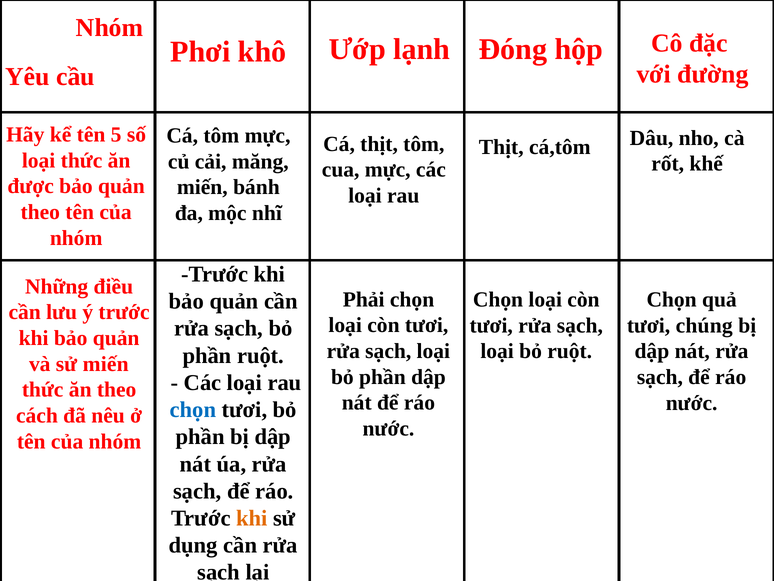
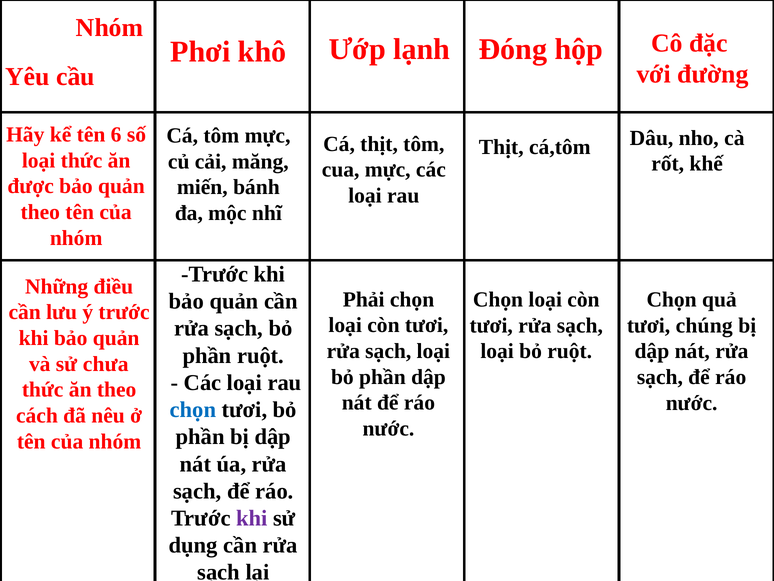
5: 5 -> 6
sử miến: miến -> chưa
khi at (252, 518) colour: orange -> purple
